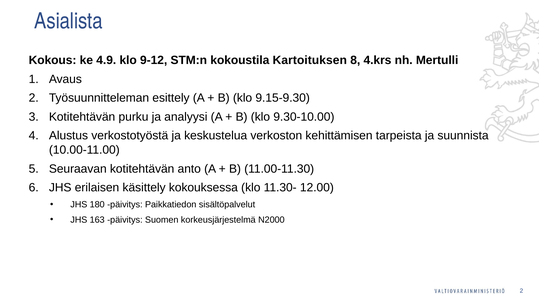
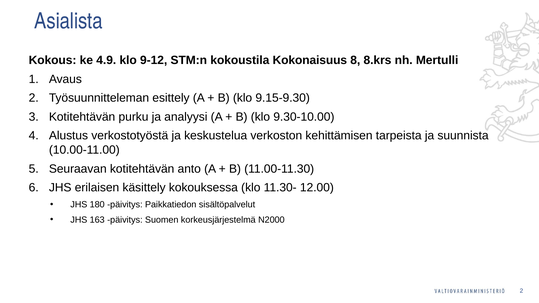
Kartoituksen: Kartoituksen -> Kokonaisuus
4.krs: 4.krs -> 8.krs
